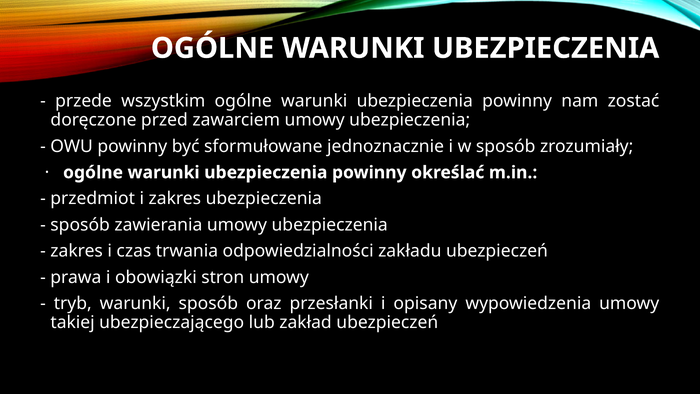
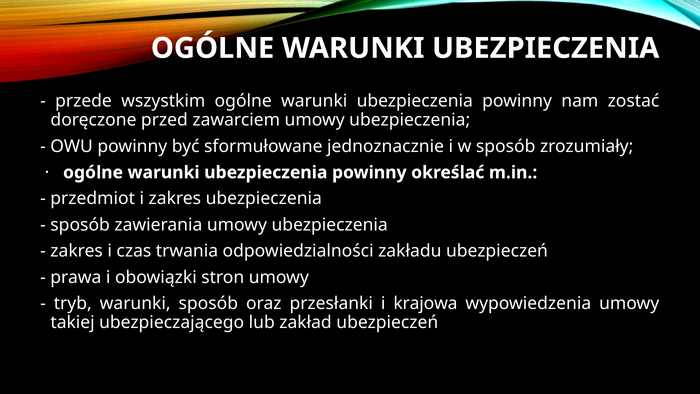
opisany: opisany -> krajowa
